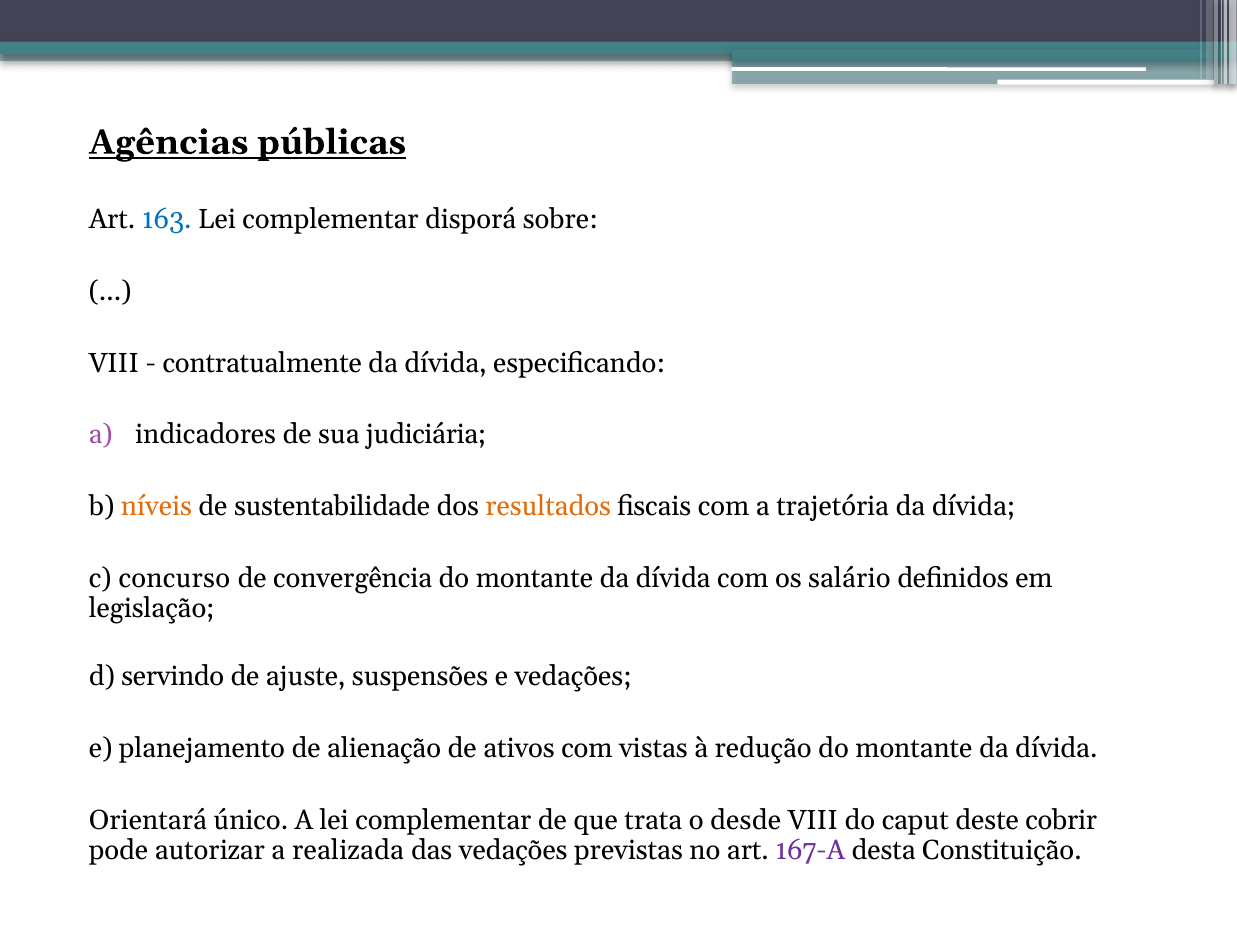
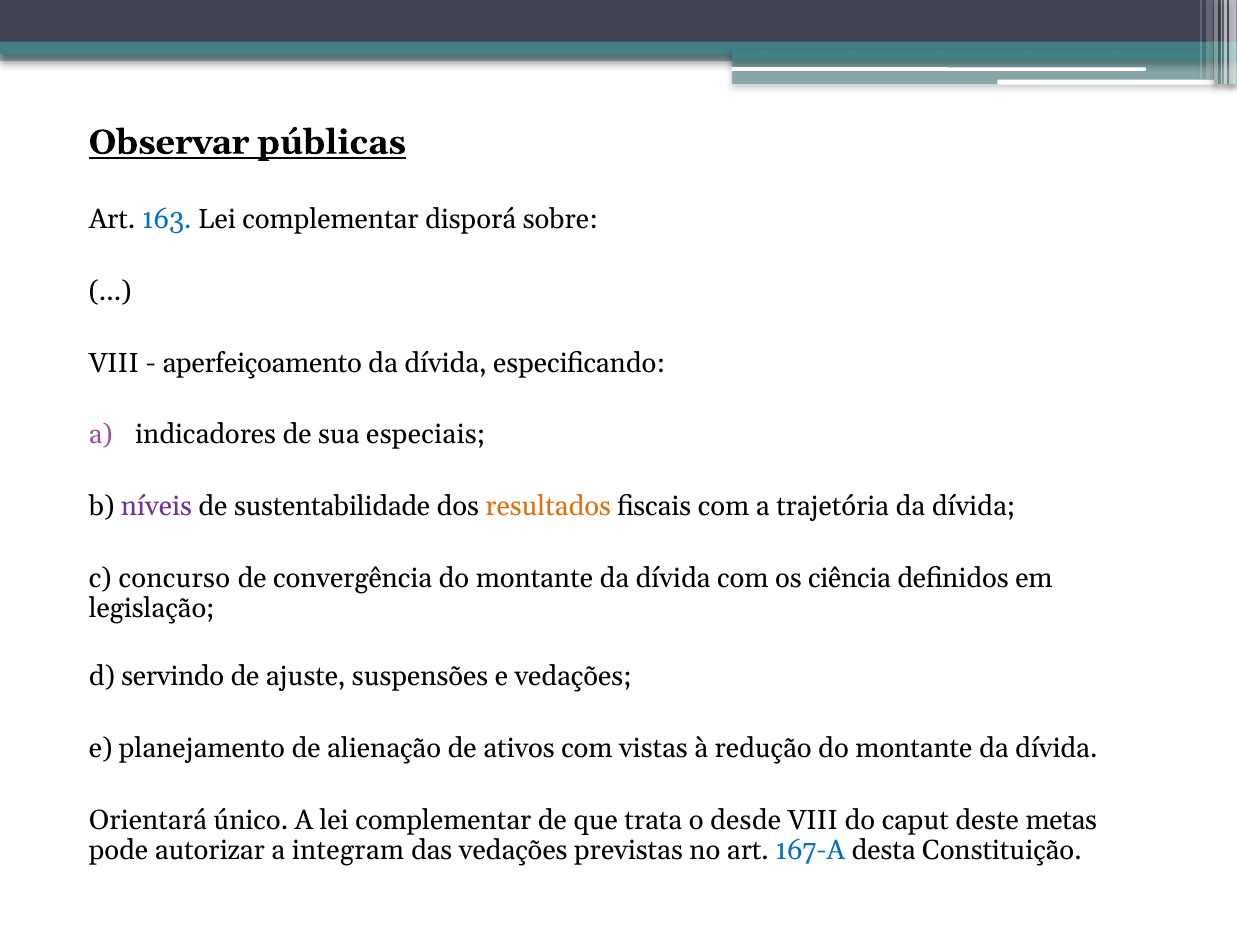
Agências: Agências -> Observar
contratualmente: contratualmente -> aperfeiçoamento
judiciária: judiciária -> especiais
níveis colour: orange -> purple
salário: salário -> ciência
cobrir: cobrir -> metas
realizada: realizada -> integram
167-A colour: purple -> blue
